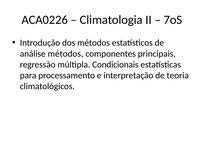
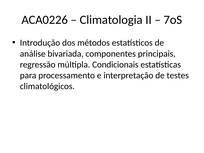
análise métodos: métodos -> bivariada
teoria: teoria -> testes
